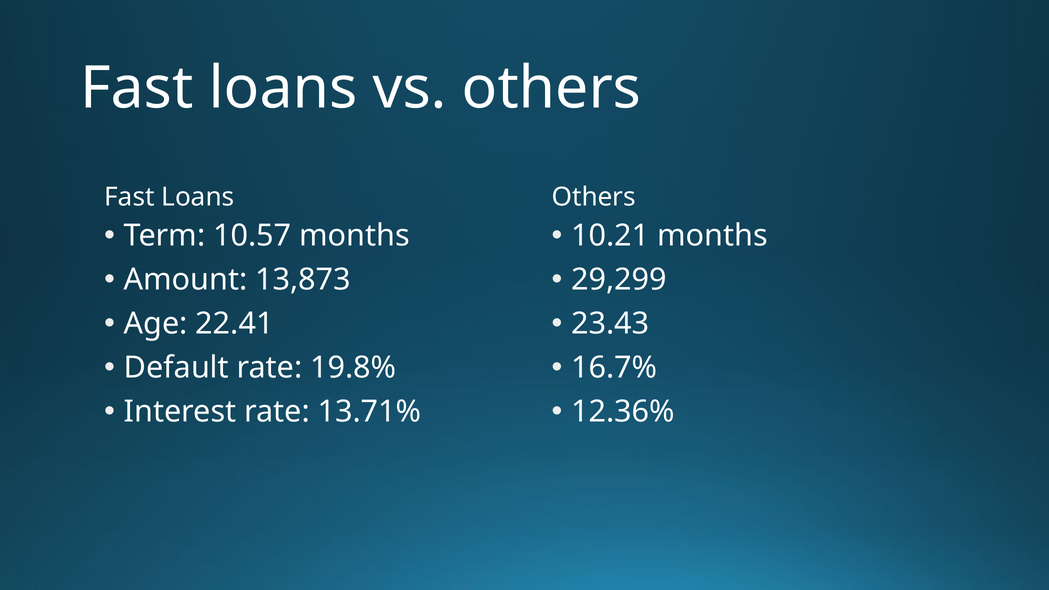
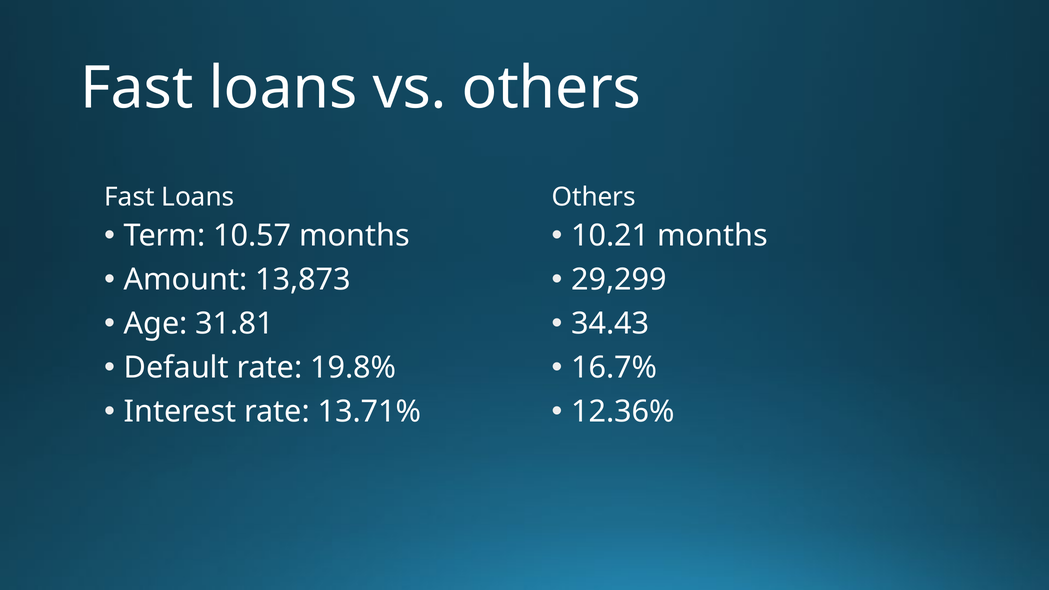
22.41: 22.41 -> 31.81
23.43: 23.43 -> 34.43
